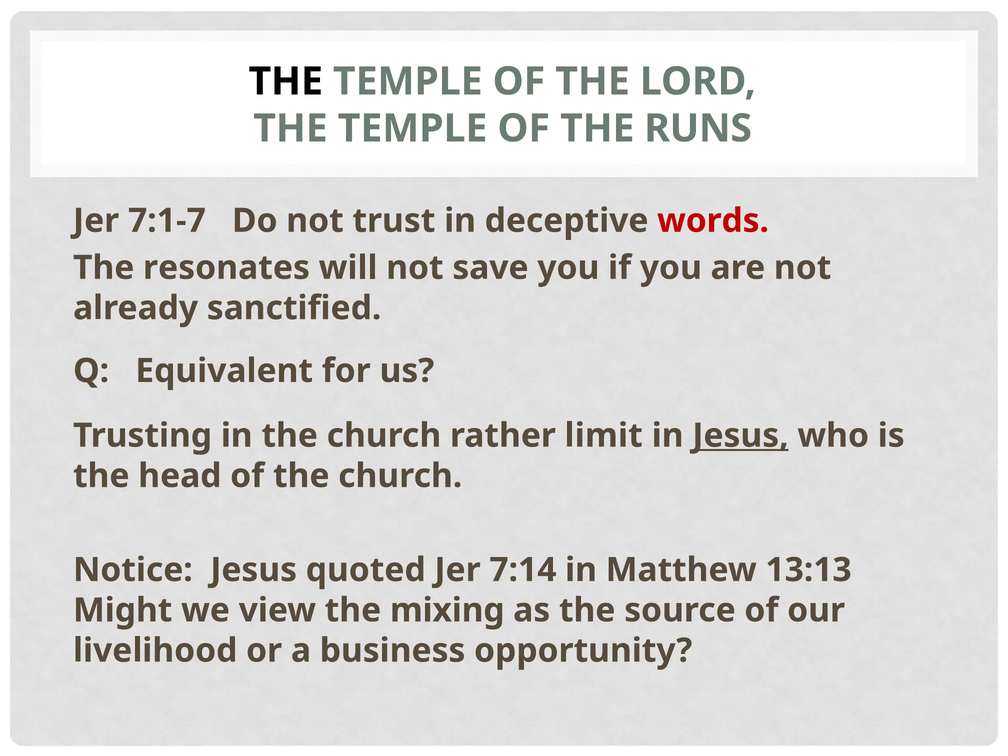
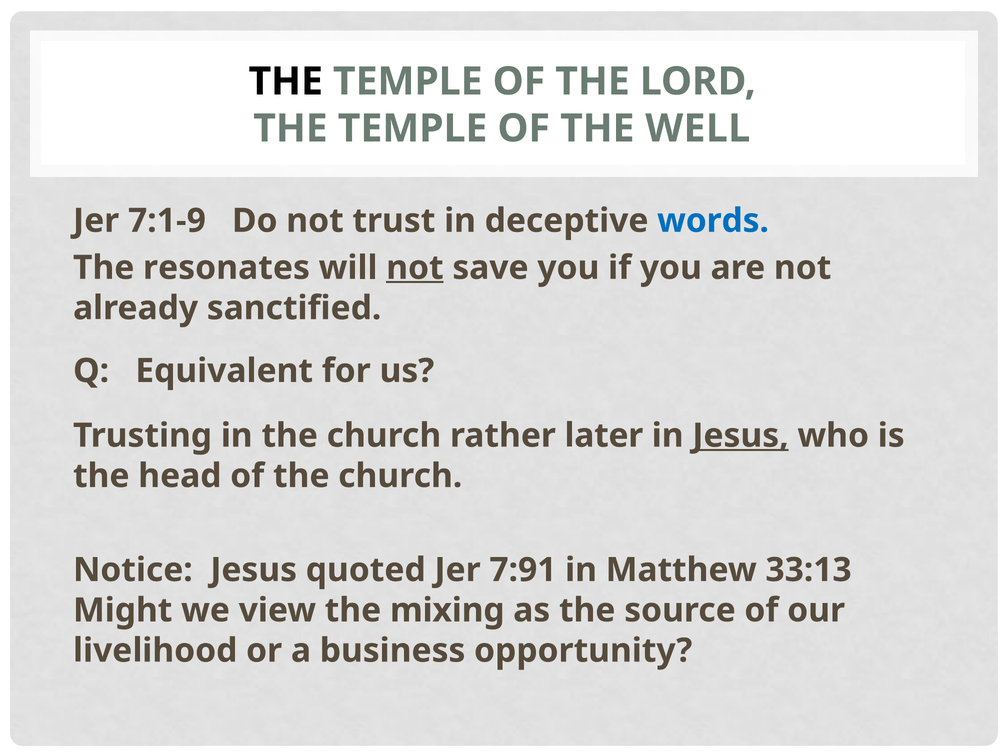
RUNS: RUNS -> WELL
7:1-7: 7:1-7 -> 7:1-9
words colour: red -> blue
not at (415, 268) underline: none -> present
limit: limit -> later
7:14: 7:14 -> 7:91
13:13: 13:13 -> 33:13
